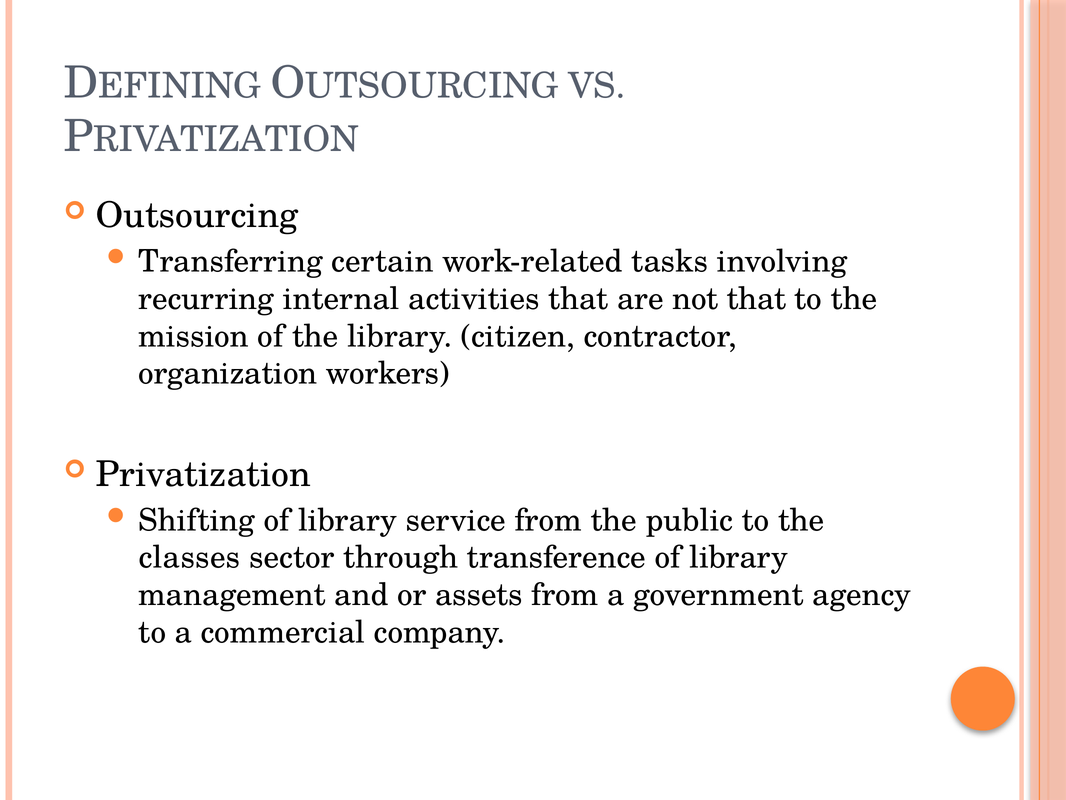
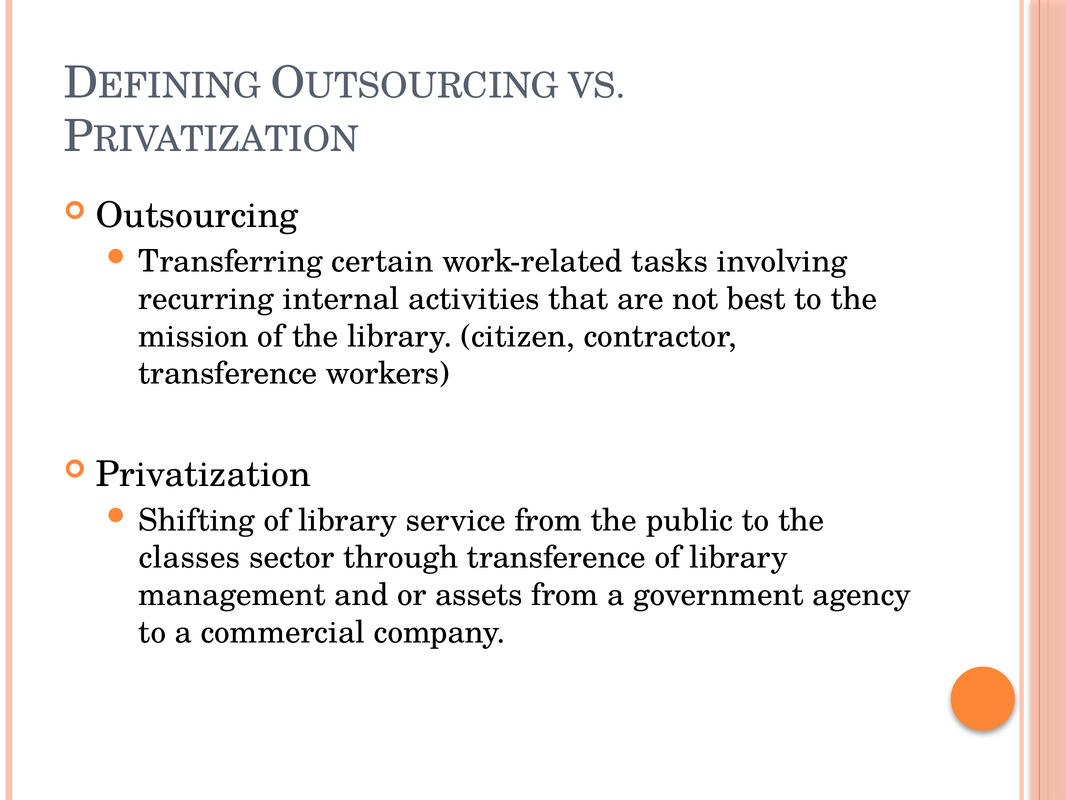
not that: that -> best
organization at (228, 373): organization -> transference
